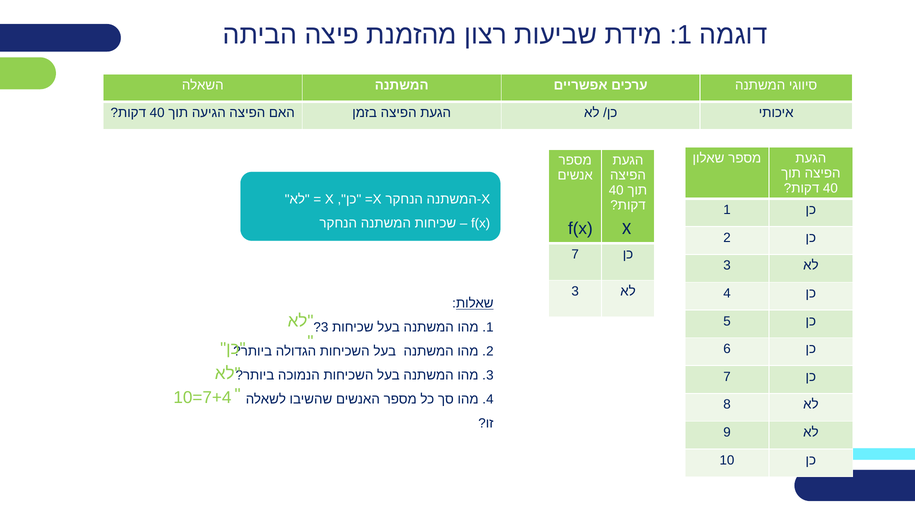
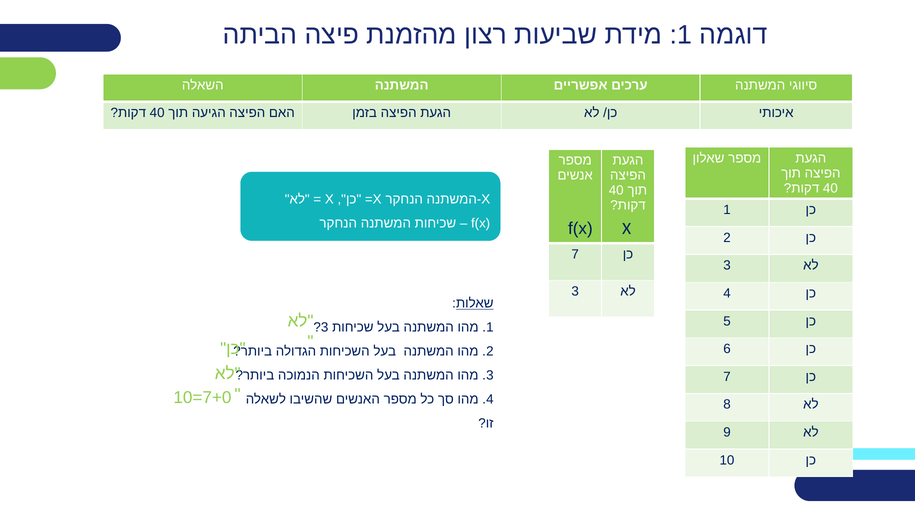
10=7+4: 10=7+4 -> 10=7+0
